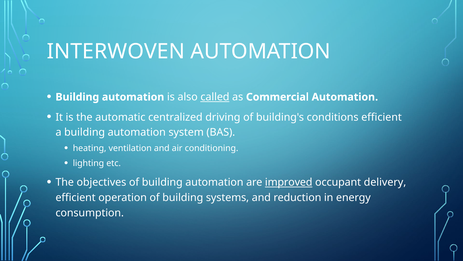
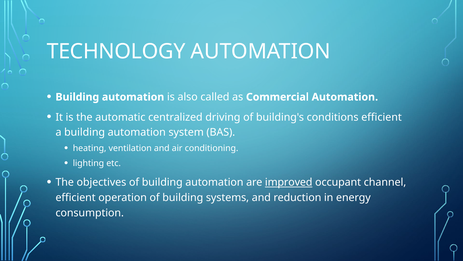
INTERWOVEN: INTERWOVEN -> TECHNOLOGY
called underline: present -> none
delivery: delivery -> channel
